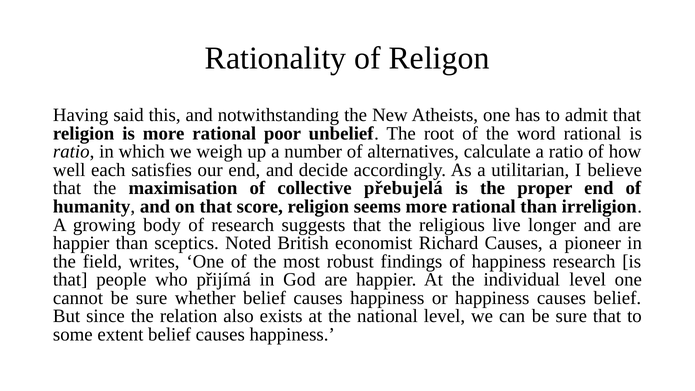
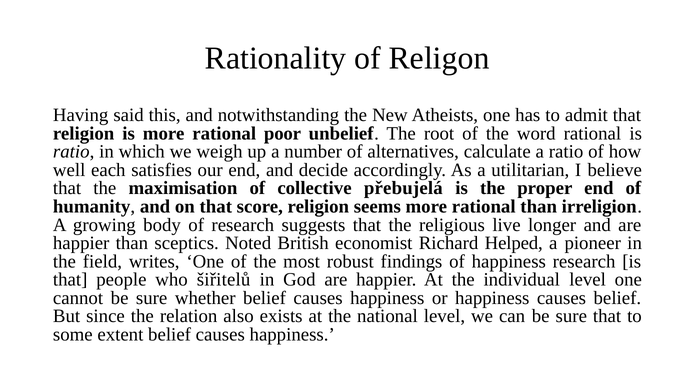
Richard Causes: Causes -> Helped
přijímá: přijímá -> šiřitelů
